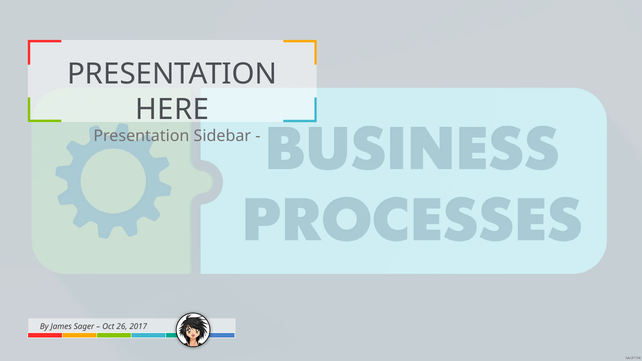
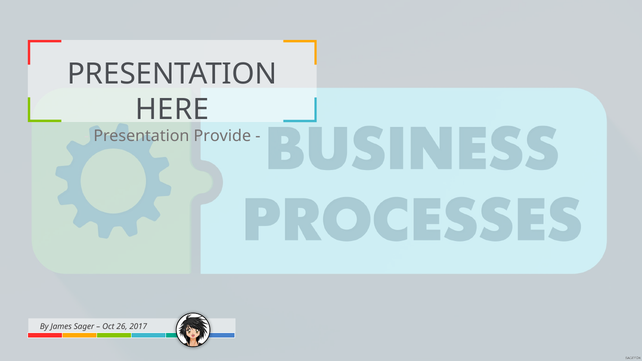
Sidebar: Sidebar -> Provide
